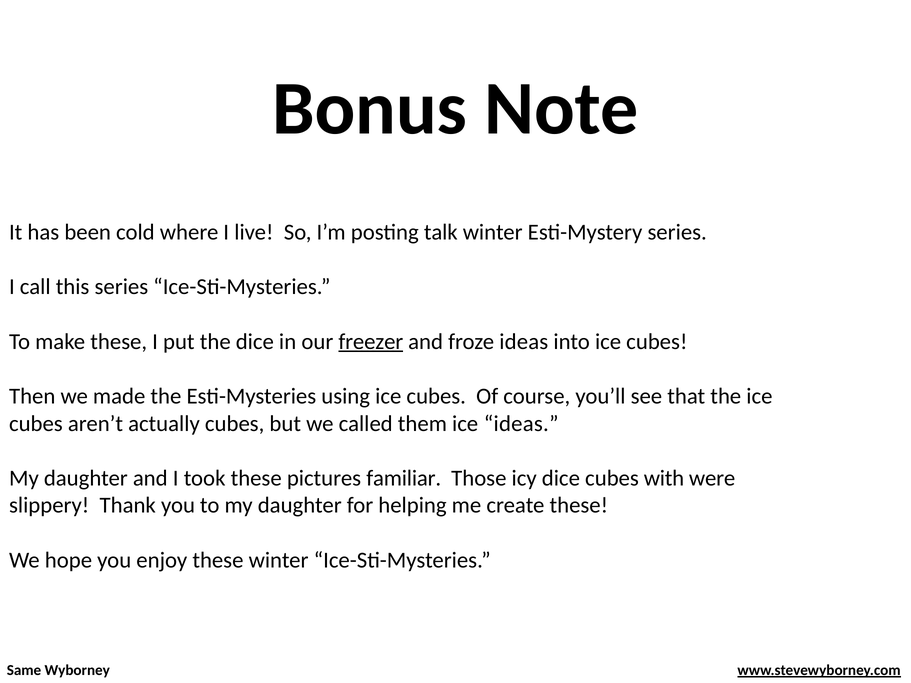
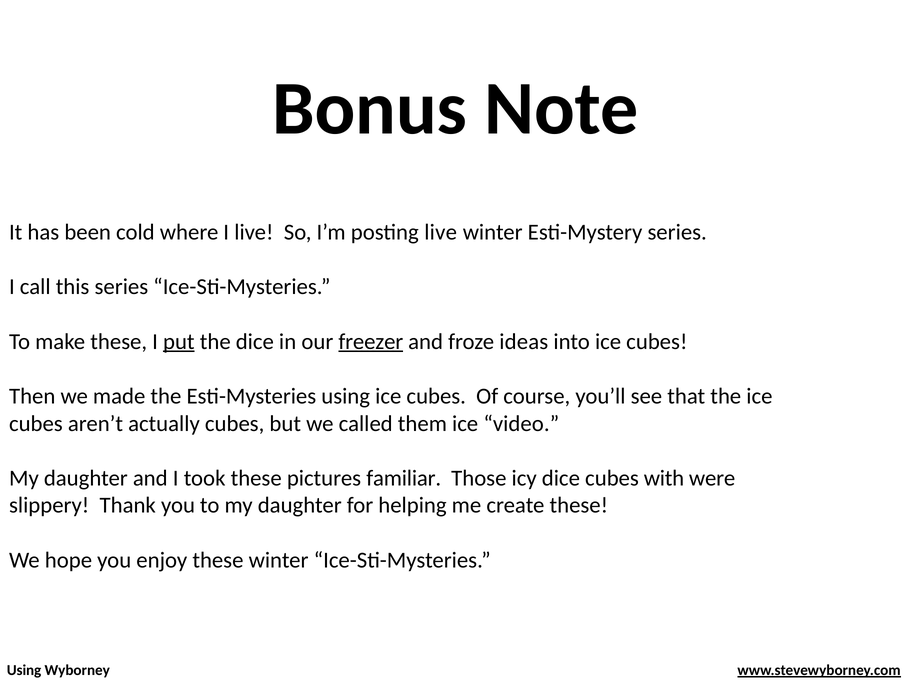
posting talk: talk -> live
put underline: none -> present
ice ideas: ideas -> video
Same at (24, 670): Same -> Using
